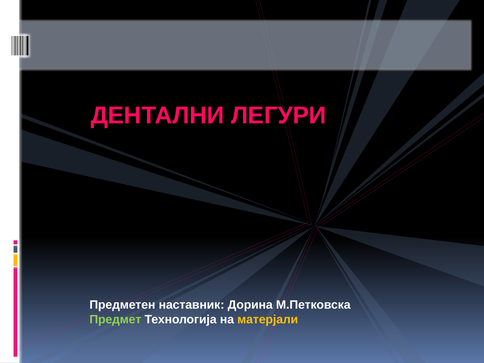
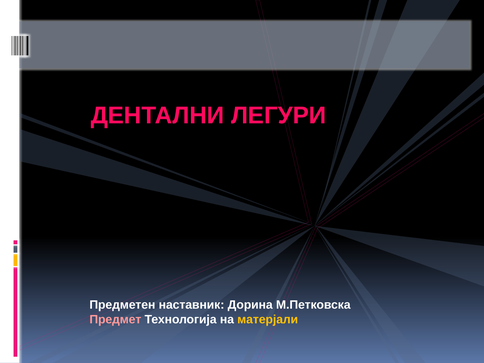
Предмет colour: light green -> pink
